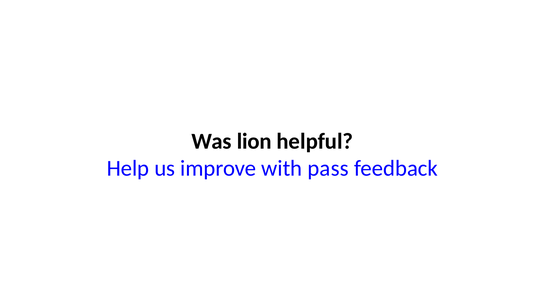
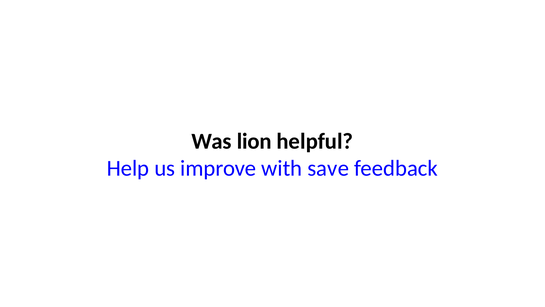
pass: pass -> save
